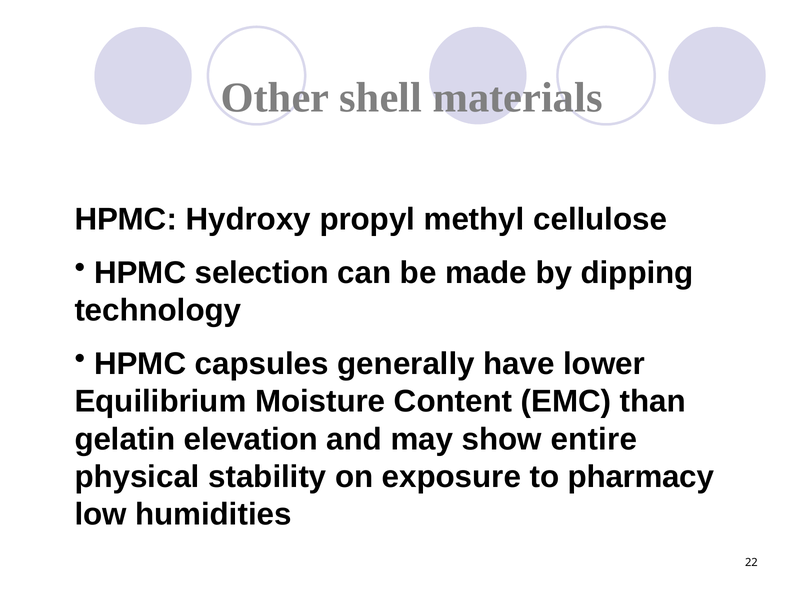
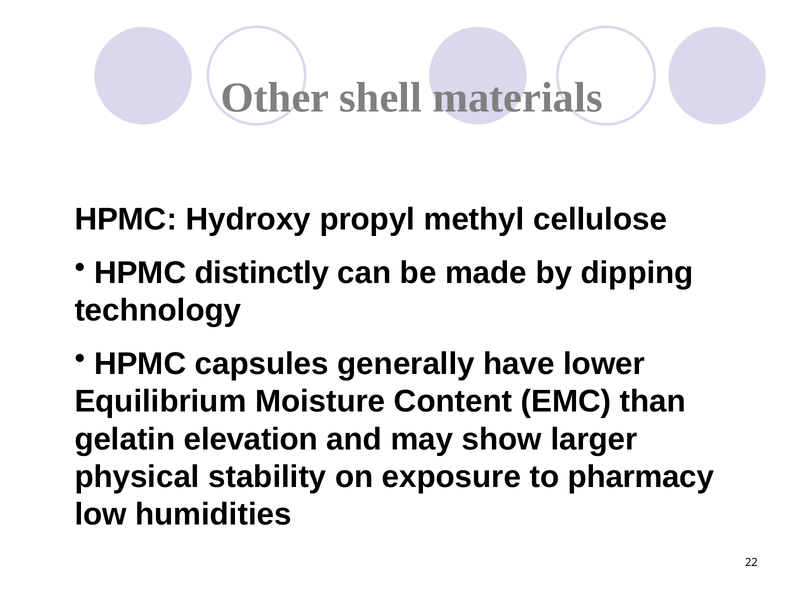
selection: selection -> distinctly
entire: entire -> larger
